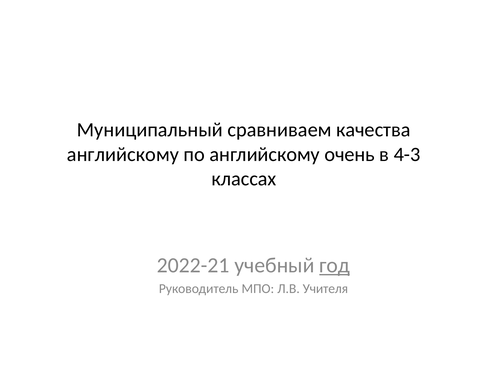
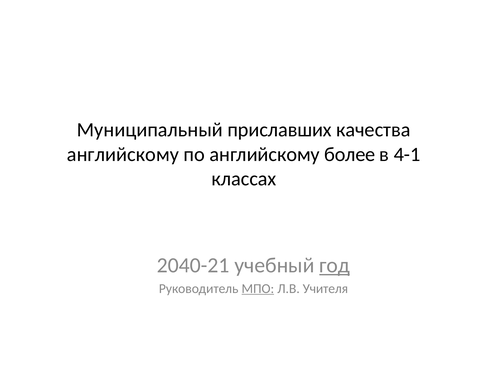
сравниваем: сравниваем -> приславших
очень: очень -> более
4-3: 4-3 -> 4-1
2022-21: 2022-21 -> 2040-21
МПО underline: none -> present
